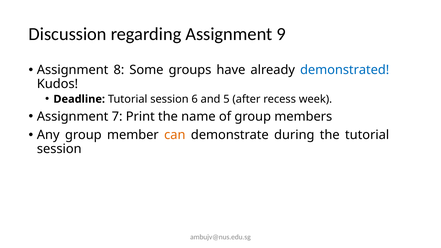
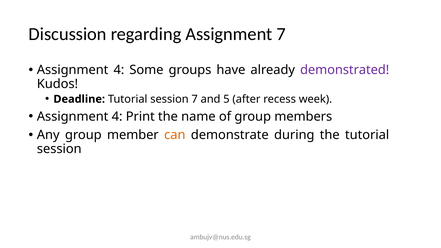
Assignment 9: 9 -> 7
8 at (119, 70): 8 -> 4
demonstrated colour: blue -> purple
session 6: 6 -> 7
7 at (117, 117): 7 -> 4
